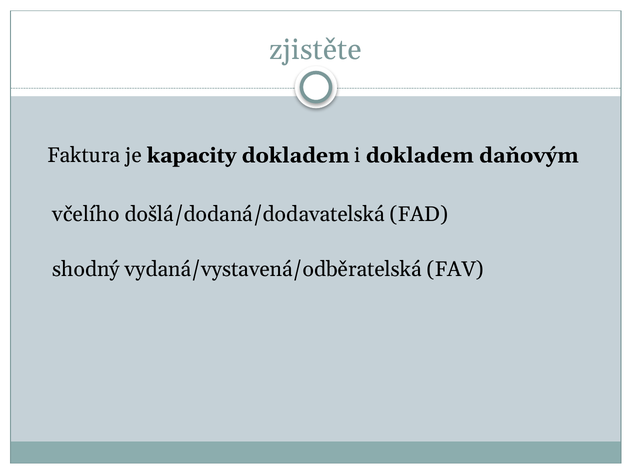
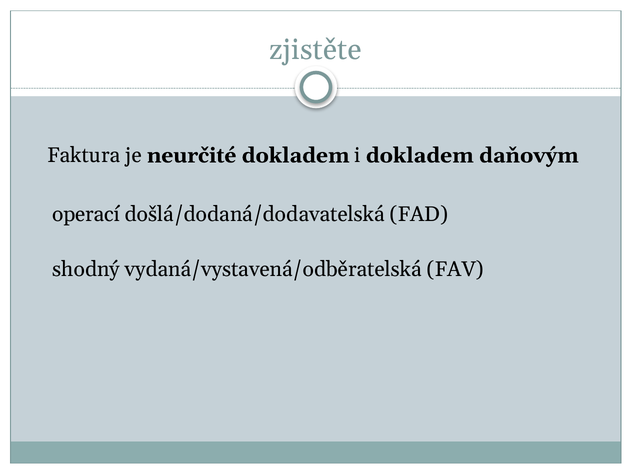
kapacity: kapacity -> neurčité
včelího: včelího -> operací
